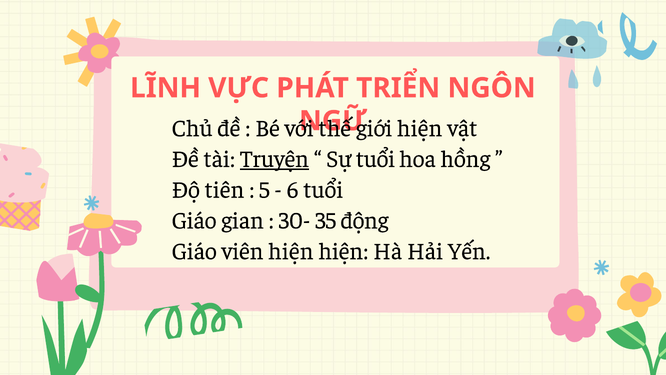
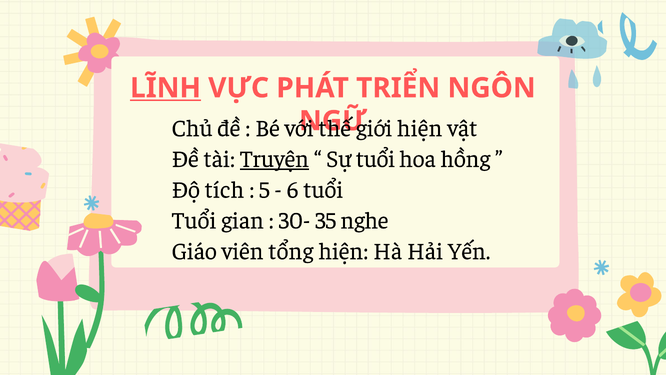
LĨNH underline: none -> present
tiên: tiên -> tích
Giáo at (194, 220): Giáo -> Tuổi
động: động -> nghe
viên hiện: hiện -> tổng
